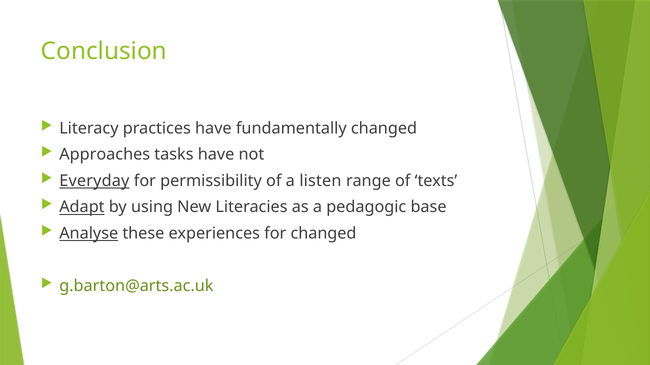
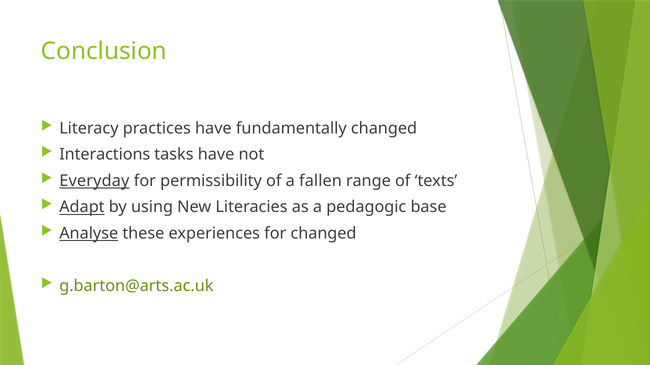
Approaches: Approaches -> Interactions
listen: listen -> fallen
